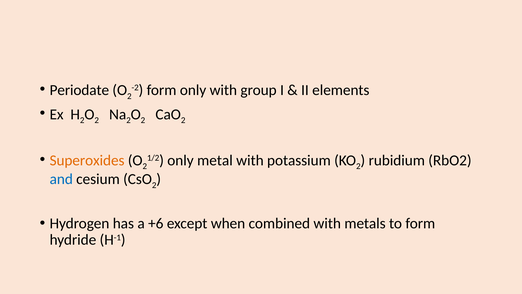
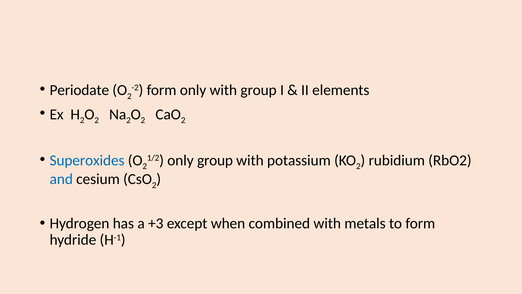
Superoxides colour: orange -> blue
only metal: metal -> group
+6: +6 -> +3
